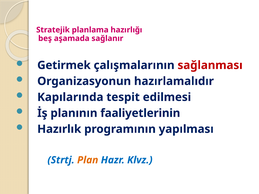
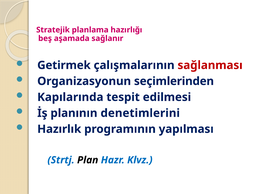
hazırlamalıdır: hazırlamalıdır -> seçimlerinden
faaliyetlerinin: faaliyetlerinin -> denetimlerini
Plan colour: orange -> black
